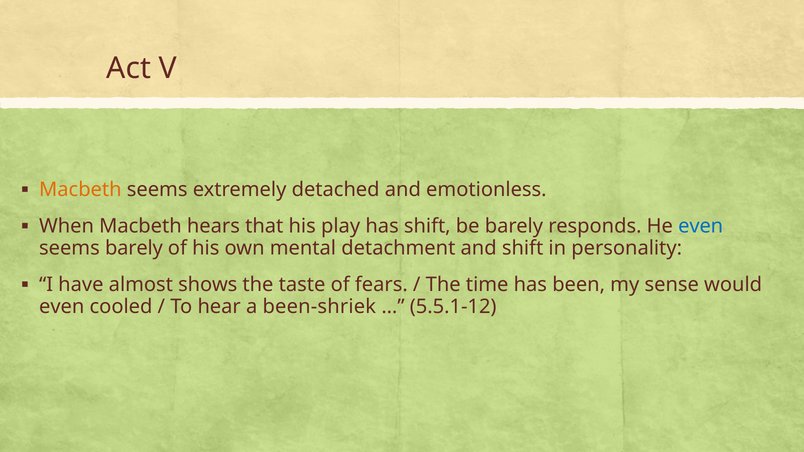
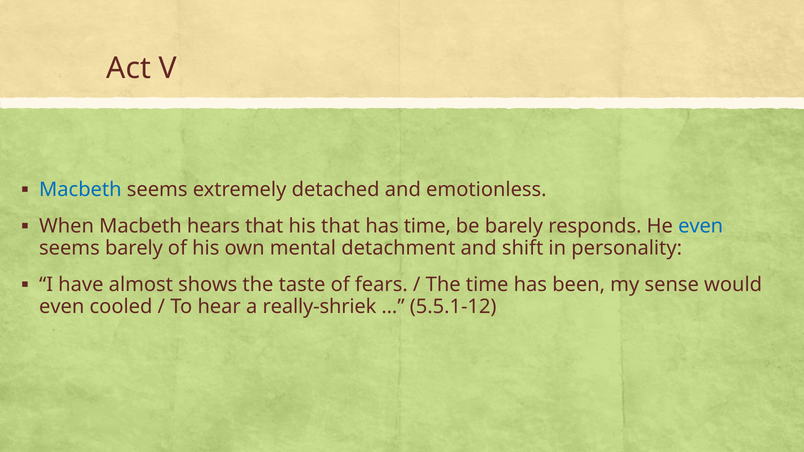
Macbeth at (80, 190) colour: orange -> blue
his play: play -> that
has shift: shift -> time
been-shriek: been-shriek -> really-shriek
